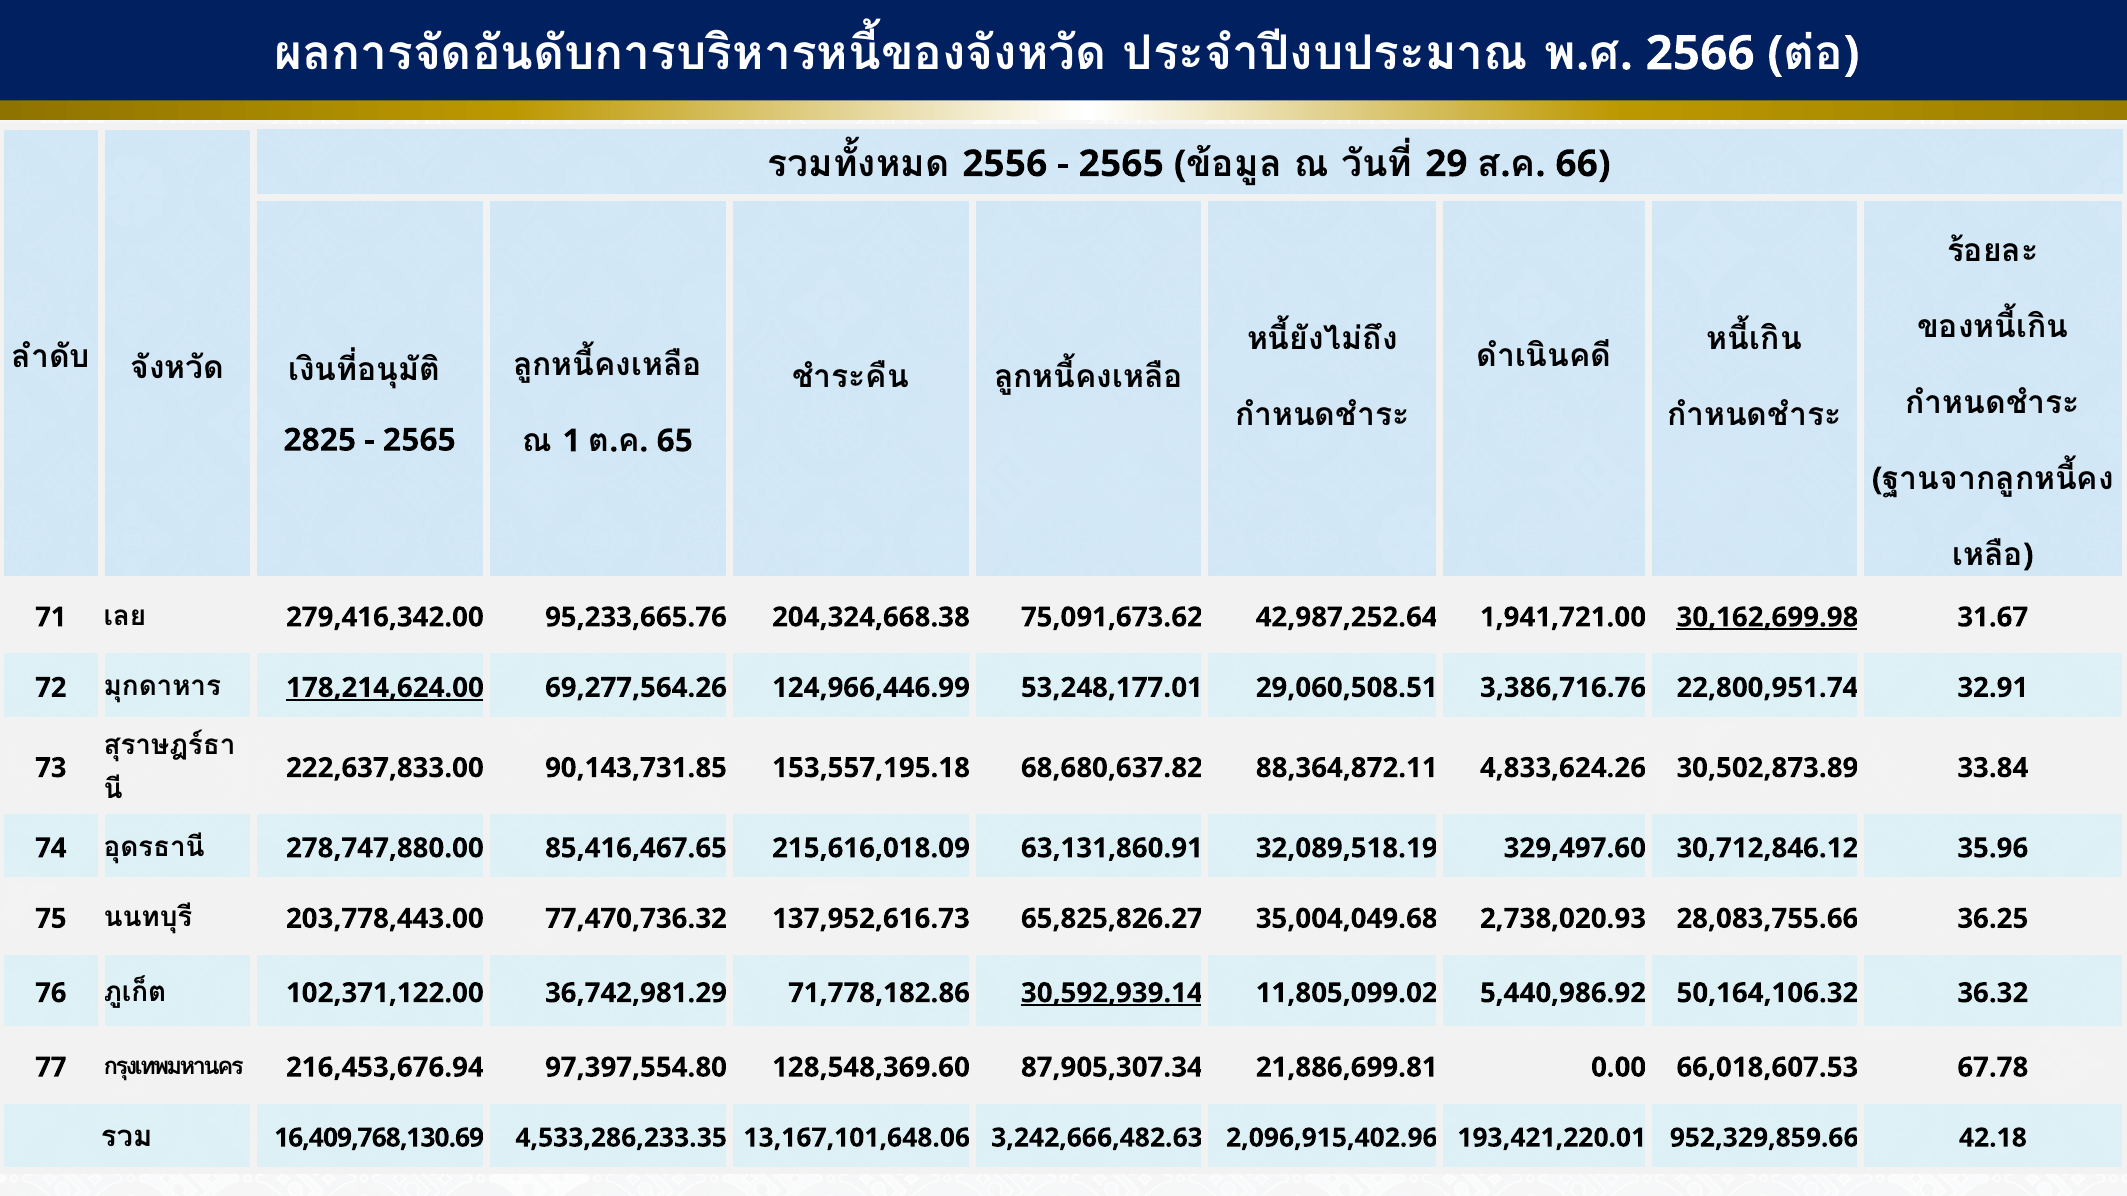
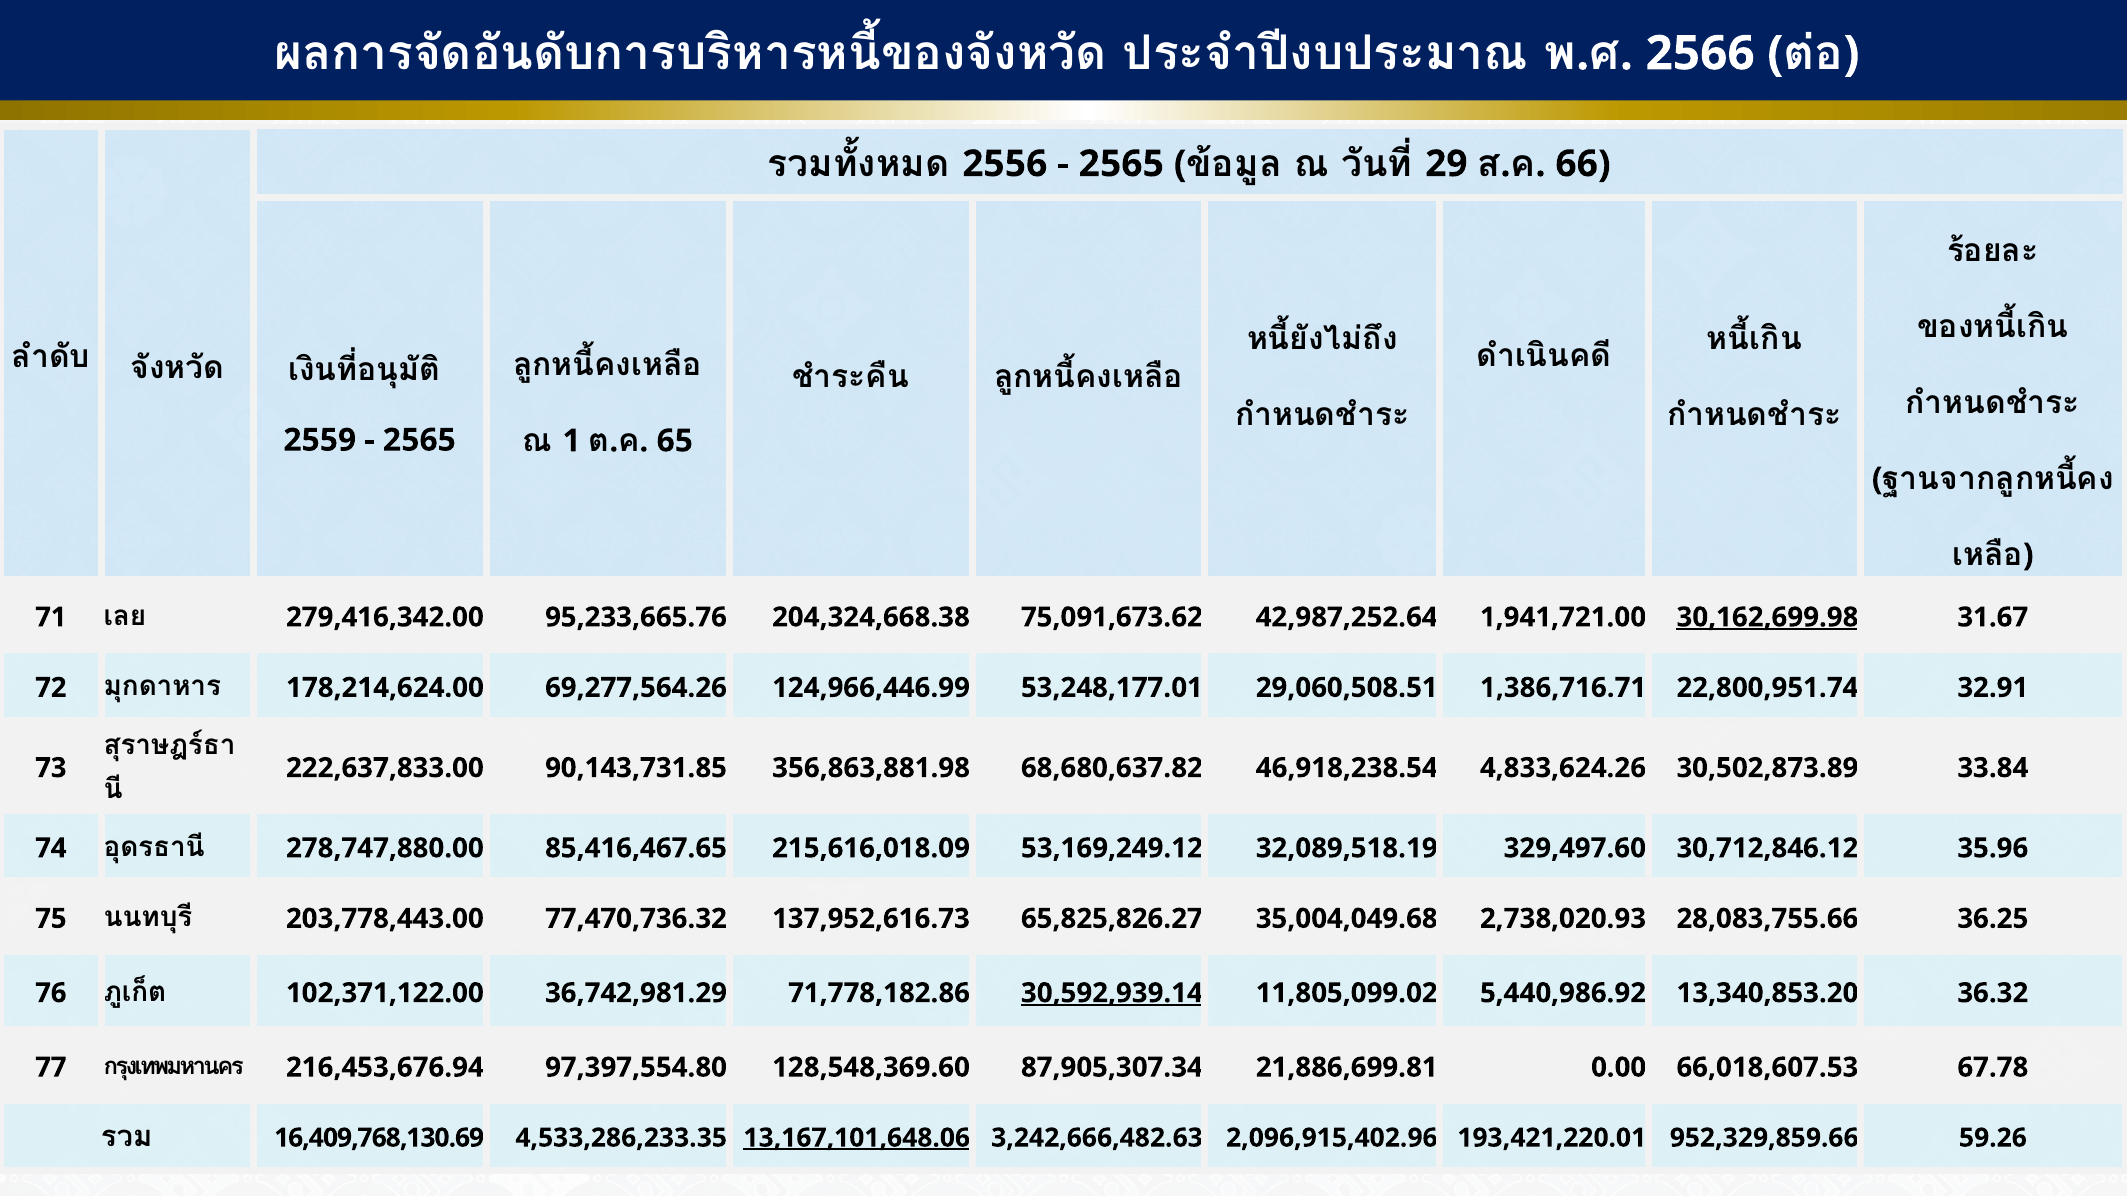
2825: 2825 -> 2559
178,214,624.00 underline: present -> none
3,386,716.76: 3,386,716.76 -> 1,386,716.71
153,557,195.18: 153,557,195.18 -> 356,863,881.98
88,364,872.11: 88,364,872.11 -> 46,918,238.54
63,131,860.91: 63,131,860.91 -> 53,169,249.12
50,164,106.32: 50,164,106.32 -> 13,340,853.20
13,167,101,648.06 underline: none -> present
42.18: 42.18 -> 59.26
